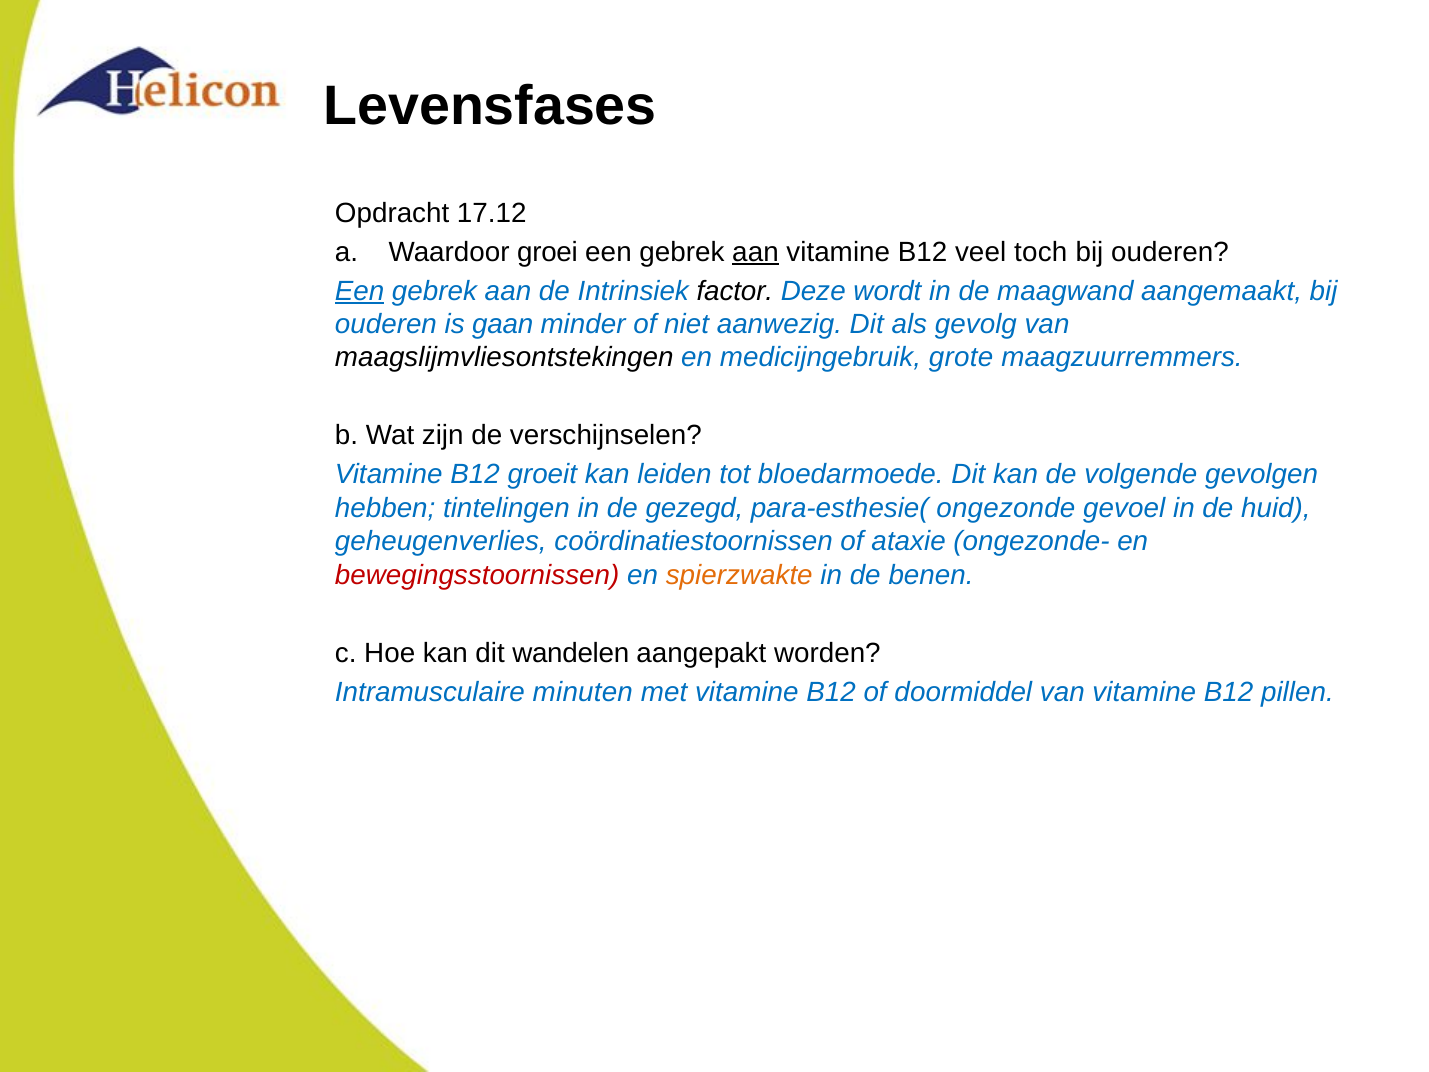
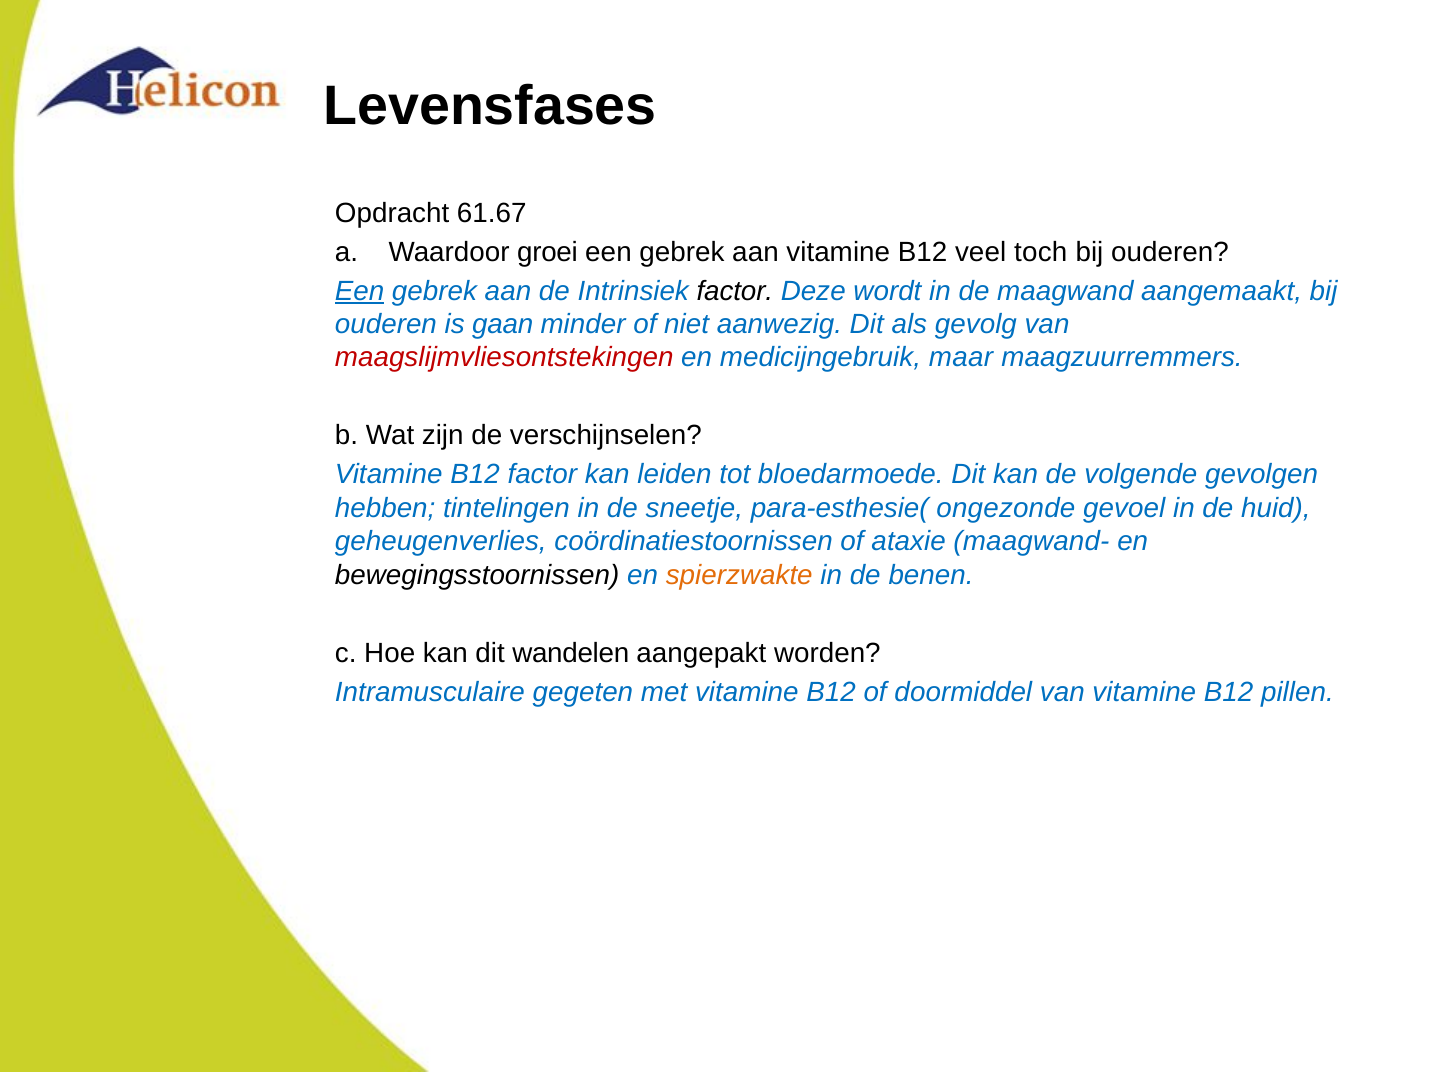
17.12: 17.12 -> 61.67
aan at (755, 252) underline: present -> none
maagslijmvliesontstekingen colour: black -> red
grote: grote -> maar
B12 groeit: groeit -> factor
gezegd: gezegd -> sneetje
ongezonde-: ongezonde- -> maagwand-
bewegingsstoornissen colour: red -> black
minuten: minuten -> gegeten
